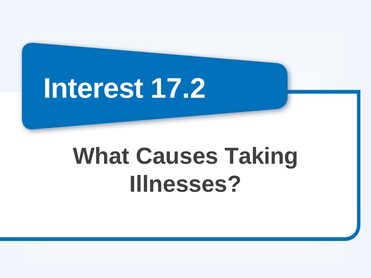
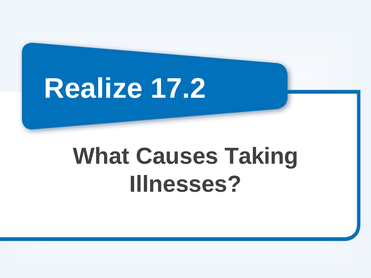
Interest: Interest -> Realize
